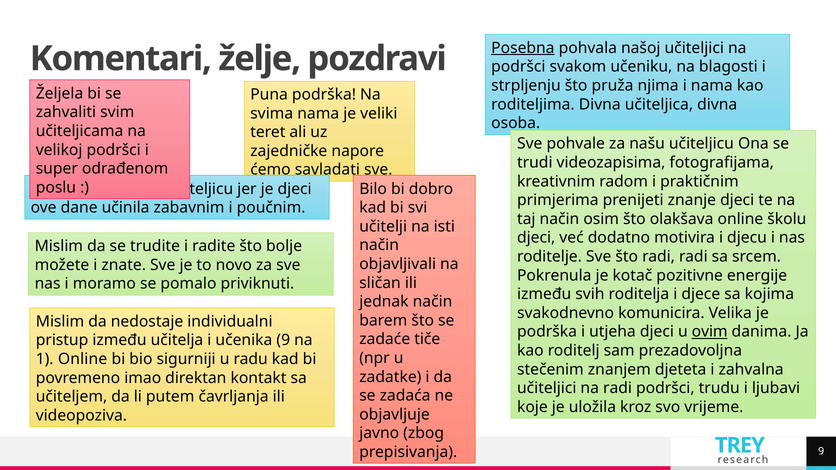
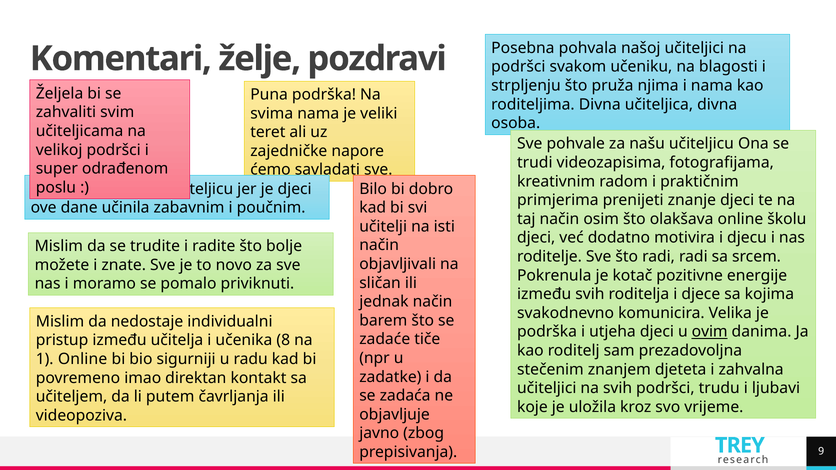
Posebna underline: present -> none
učenika 9: 9 -> 8
na radi: radi -> svih
